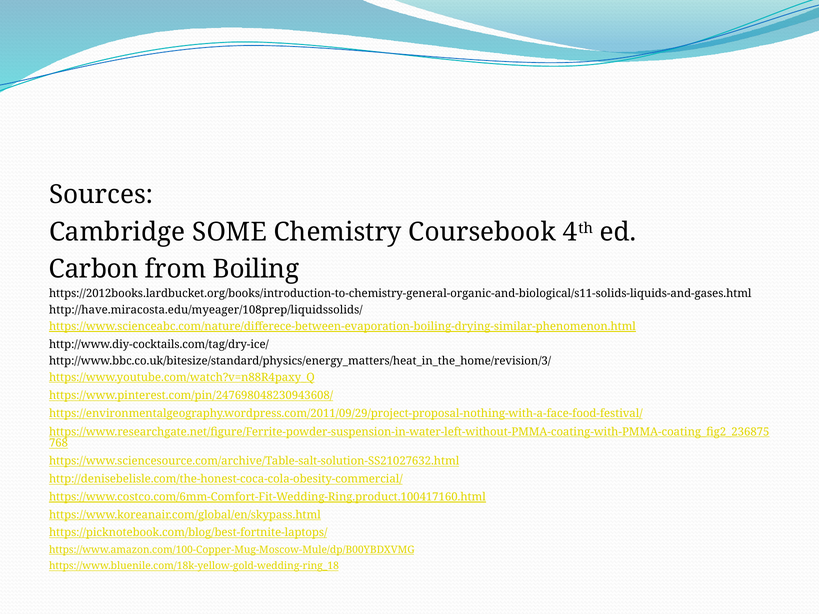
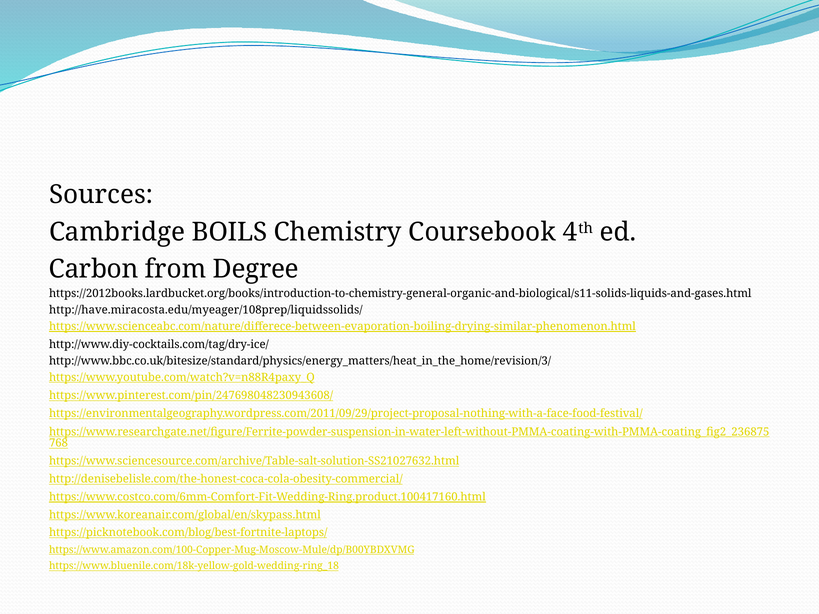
SOME: SOME -> BOILS
Boiling: Boiling -> Degree
